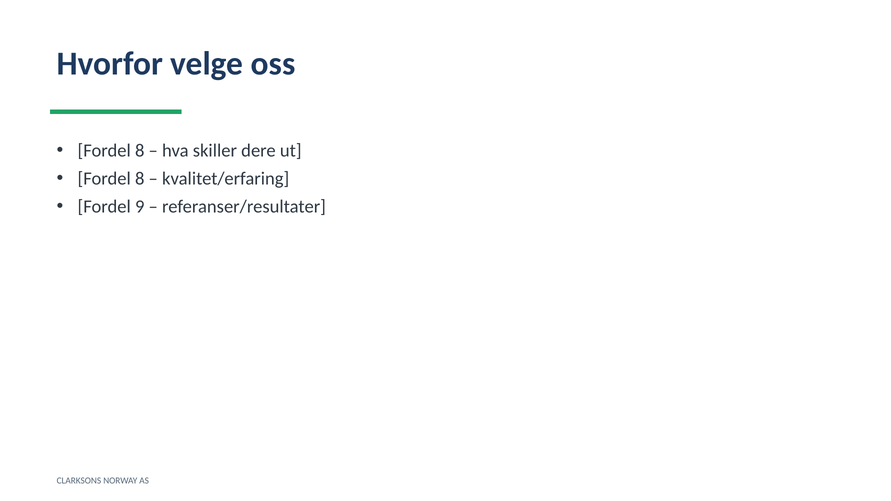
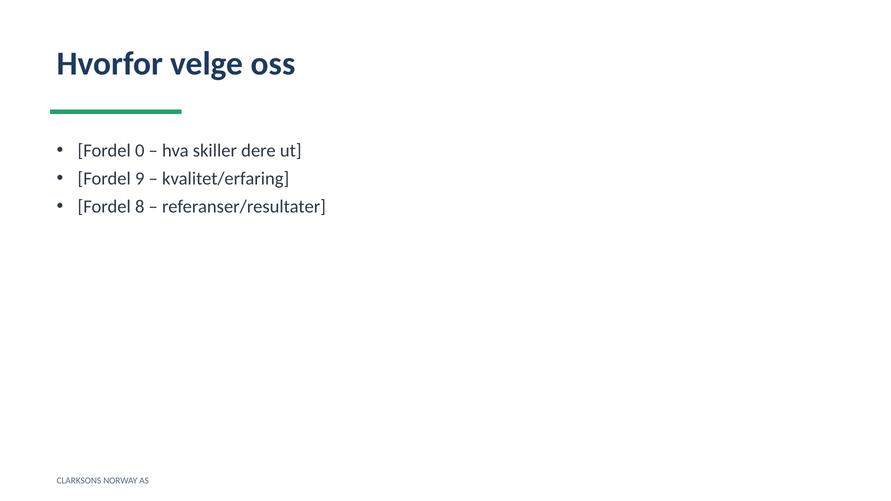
8 at (140, 151): 8 -> 0
8 at (140, 179): 8 -> 9
9: 9 -> 8
